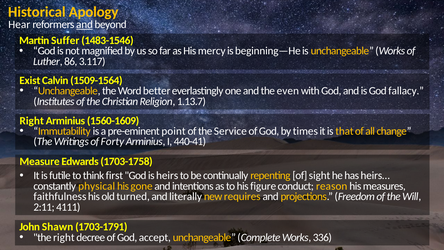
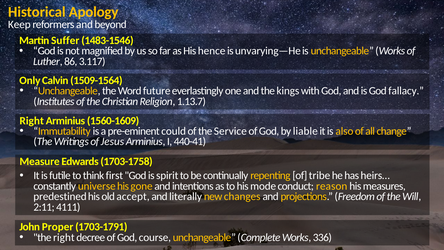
Hear: Hear -> Keep
and at (85, 25) underline: present -> none
mercy: mercy -> hence
beginning—He: beginning—He -> unvarying—He
Exist: Exist -> Only
better: better -> future
even: even -> kings
point: point -> could
times: times -> liable
that: that -> also
Forty: Forty -> Jesus
heirs: heirs -> spirit
sight: sight -> tribe
physical: physical -> universe
figure: figure -> mode
faithfulness: faithfulness -> predestined
turned: turned -> accept
requires: requires -> changes
Shawn: Shawn -> Proper
accept: accept -> course
